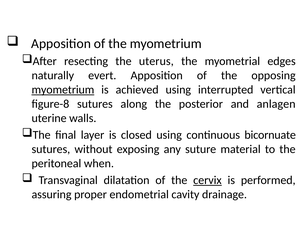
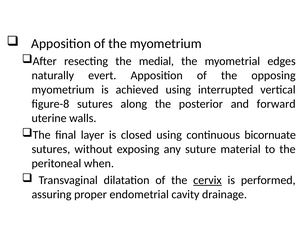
uterus: uterus -> medial
myometrium at (63, 90) underline: present -> none
anlagen: anlagen -> forward
